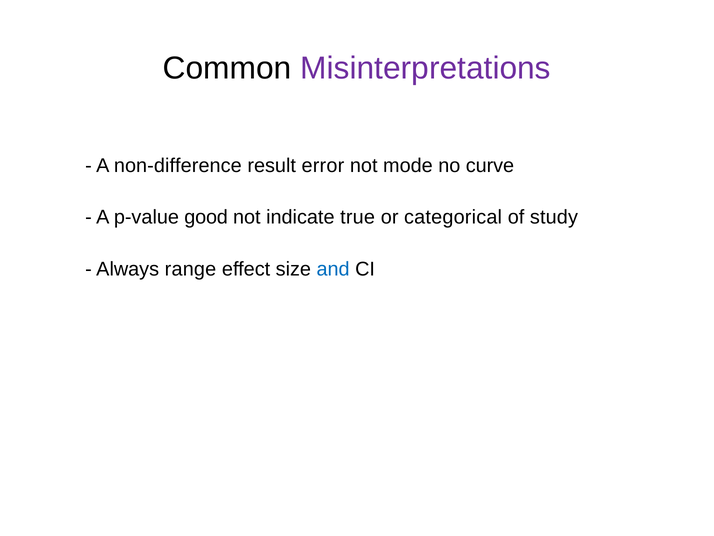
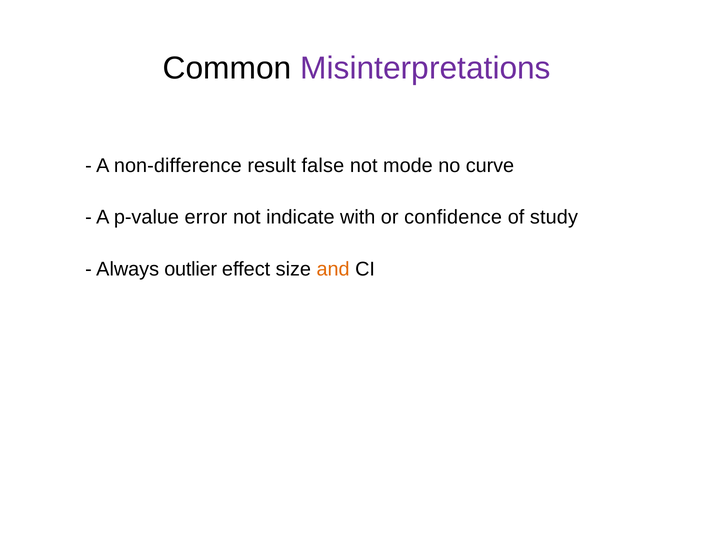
error: error -> false
good: good -> error
true: true -> with
categorical: categorical -> confidence
range: range -> outlier
and colour: blue -> orange
